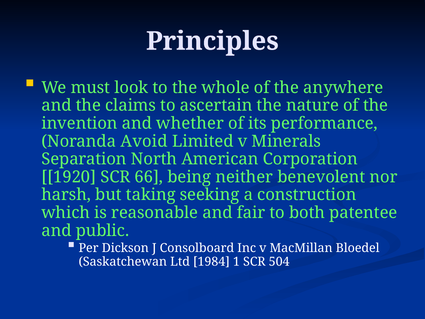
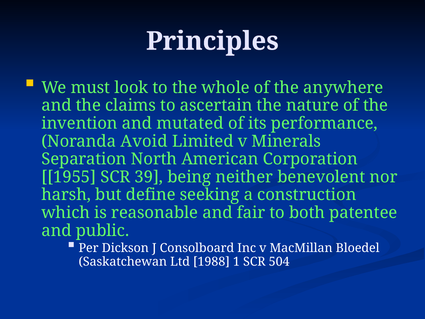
whether: whether -> mutated
1920: 1920 -> 1955
66: 66 -> 39
taking: taking -> define
1984: 1984 -> 1988
